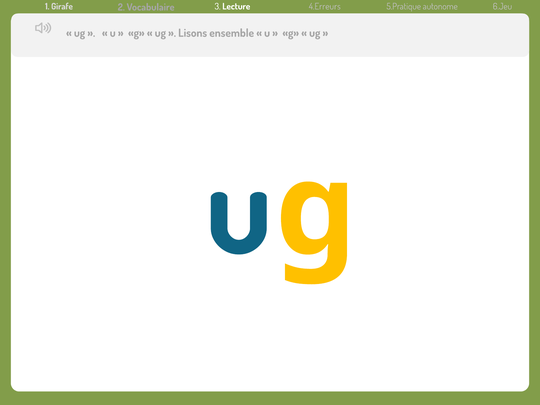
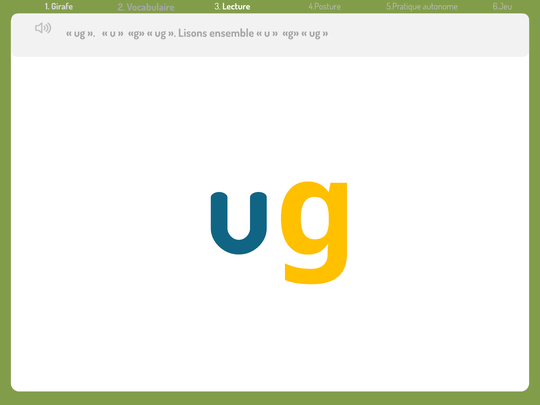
4.Erreurs: 4.Erreurs -> 4.Posture
